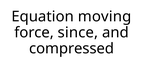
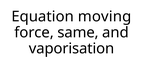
since: since -> same
compressed: compressed -> vaporisation
